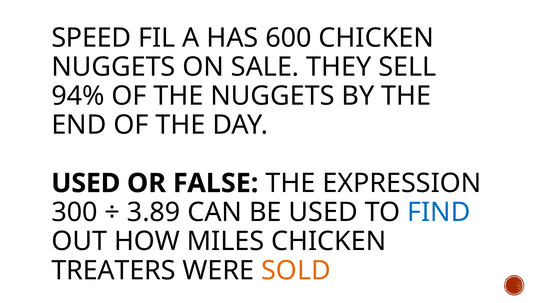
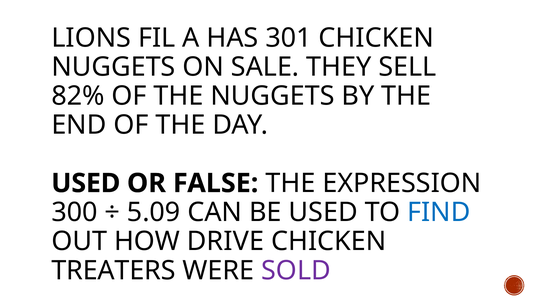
SPEED: SPEED -> LIONS
600: 600 -> 301
94%: 94% -> 82%
3.89: 3.89 -> 5.09
MILES: MILES -> DRIVE
SOLD colour: orange -> purple
